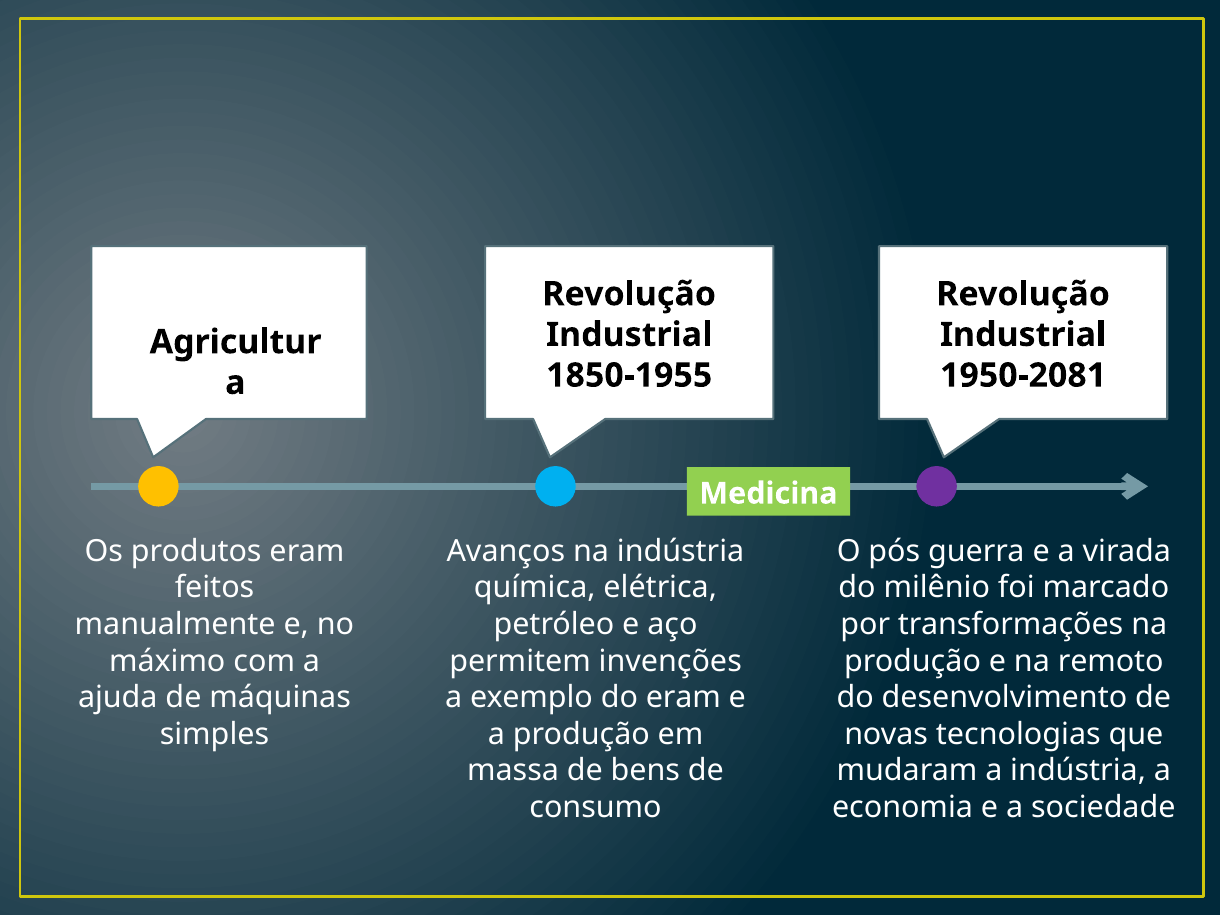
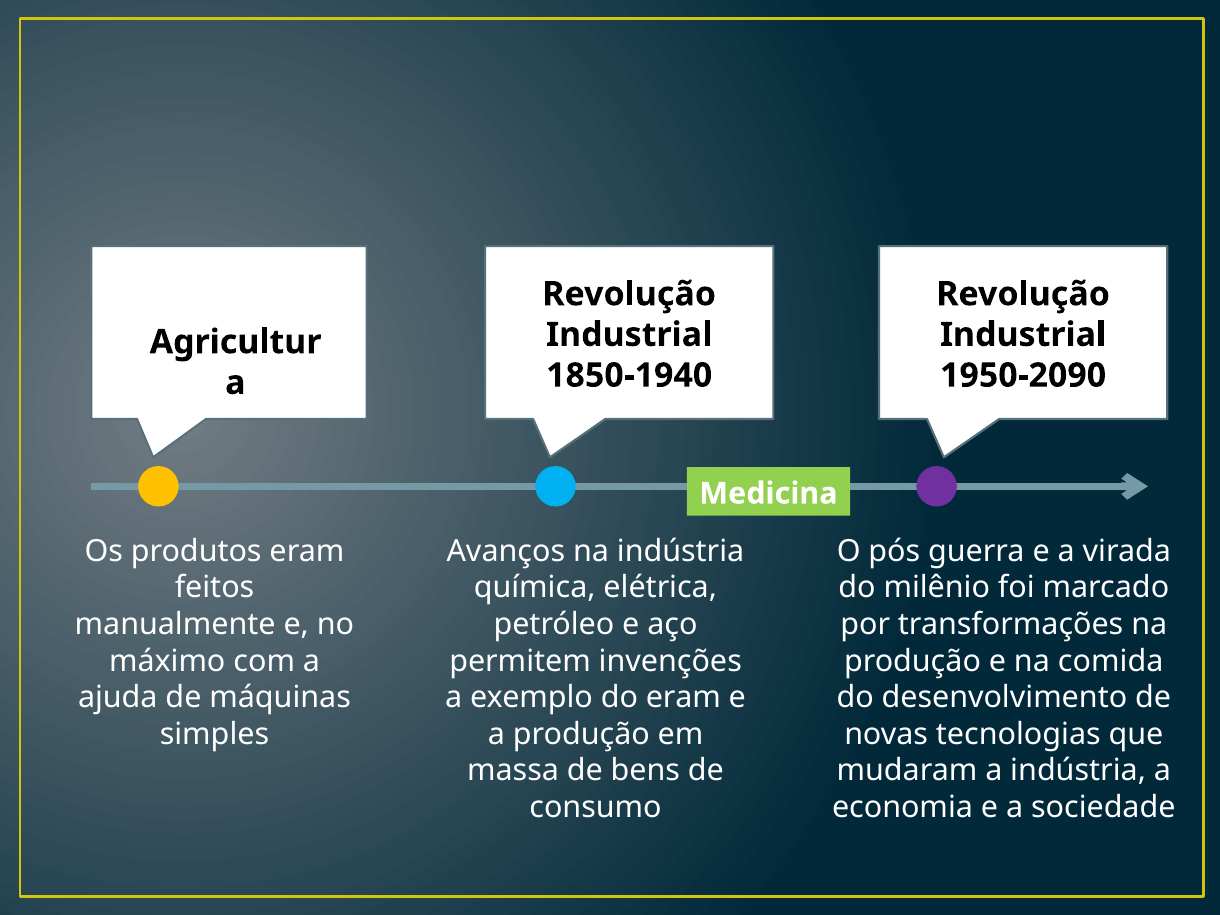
1850-1955: 1850-1955 -> 1850-1940
1950-2081: 1950-2081 -> 1950-2090
remoto: remoto -> comida
